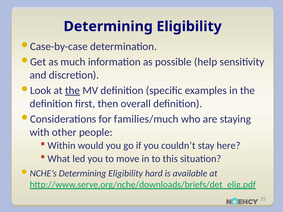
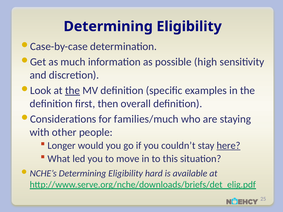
help: help -> high
Within: Within -> Longer
here underline: none -> present
